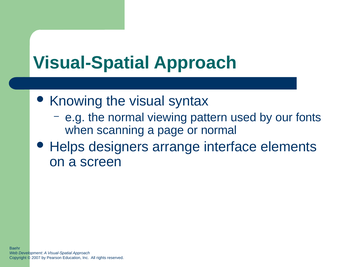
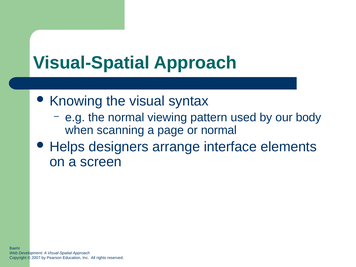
fonts: fonts -> body
